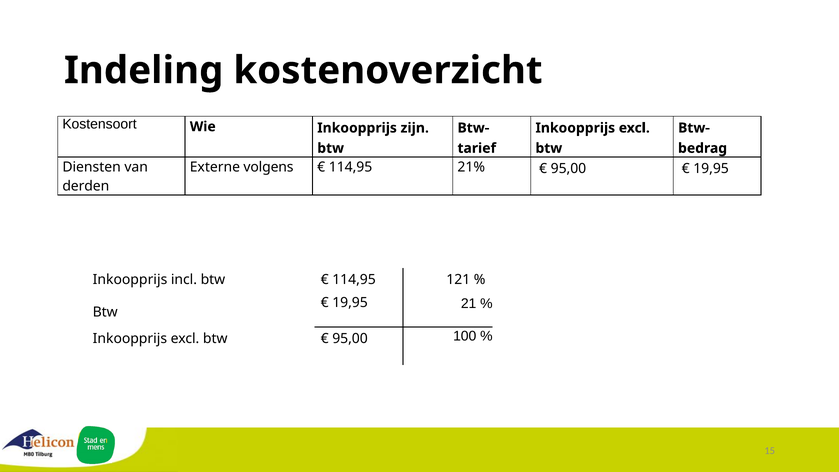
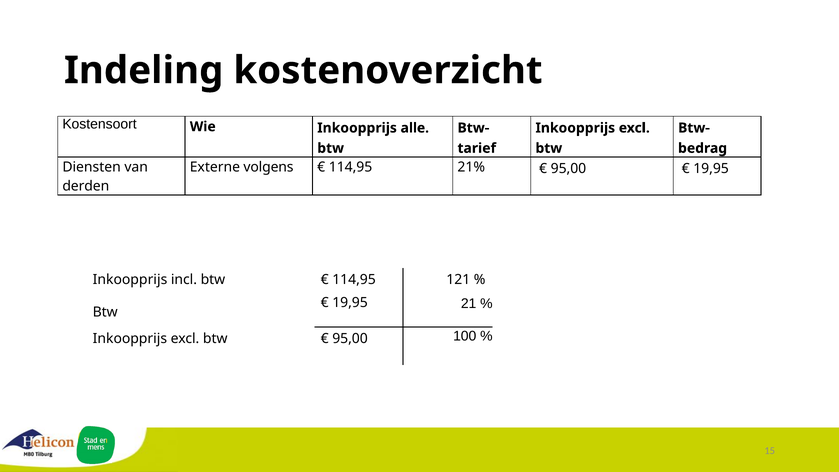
zijn: zijn -> alle
